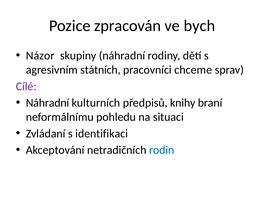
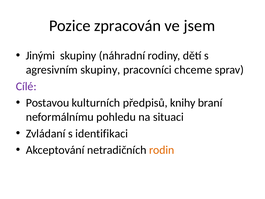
bych: bych -> jsem
Názor: Názor -> Jinými
agresivním státních: státních -> skupiny
Náhradní at (48, 103): Náhradní -> Postavou
rodin colour: blue -> orange
